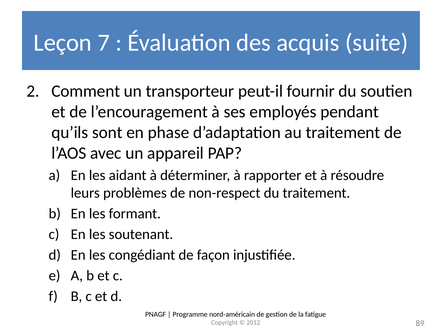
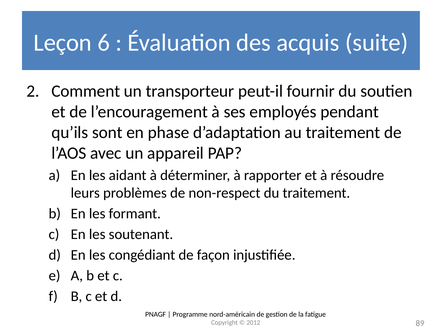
7: 7 -> 6
